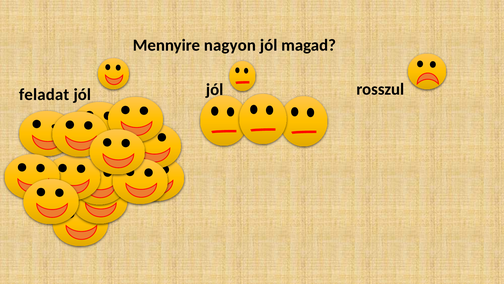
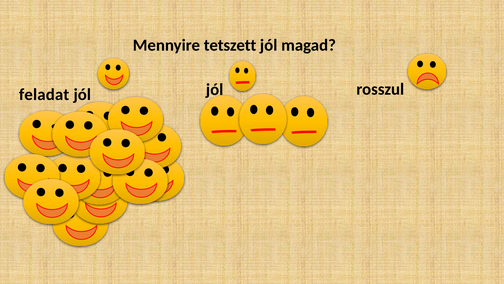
nagyon: nagyon -> tetszett
